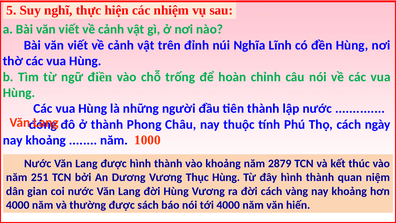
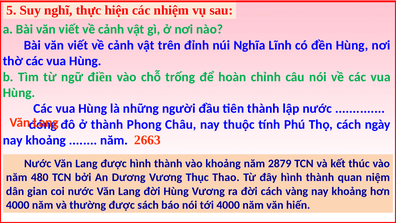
1000: 1000 -> 2663
251: 251 -> 480
Thục Hùng: Hùng -> Thao
